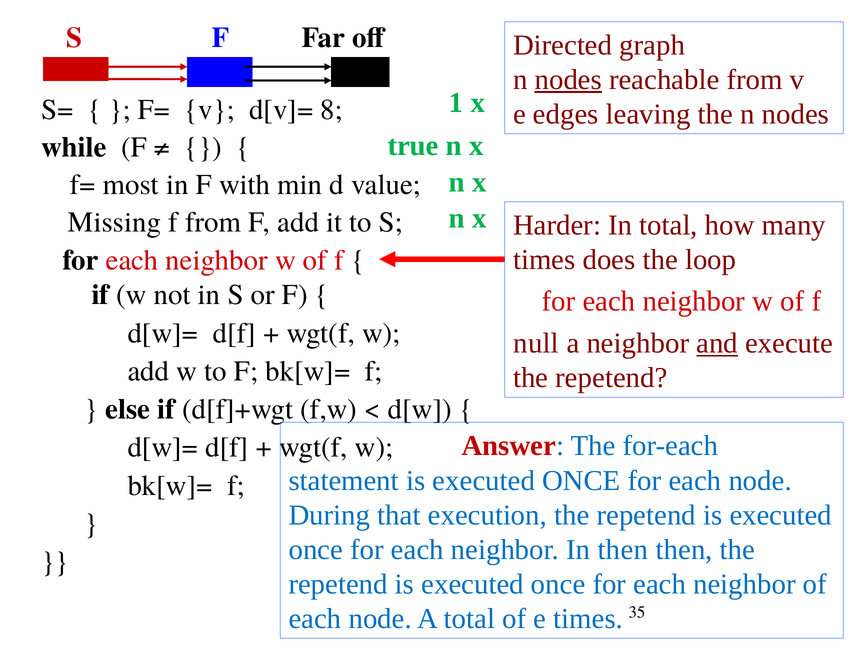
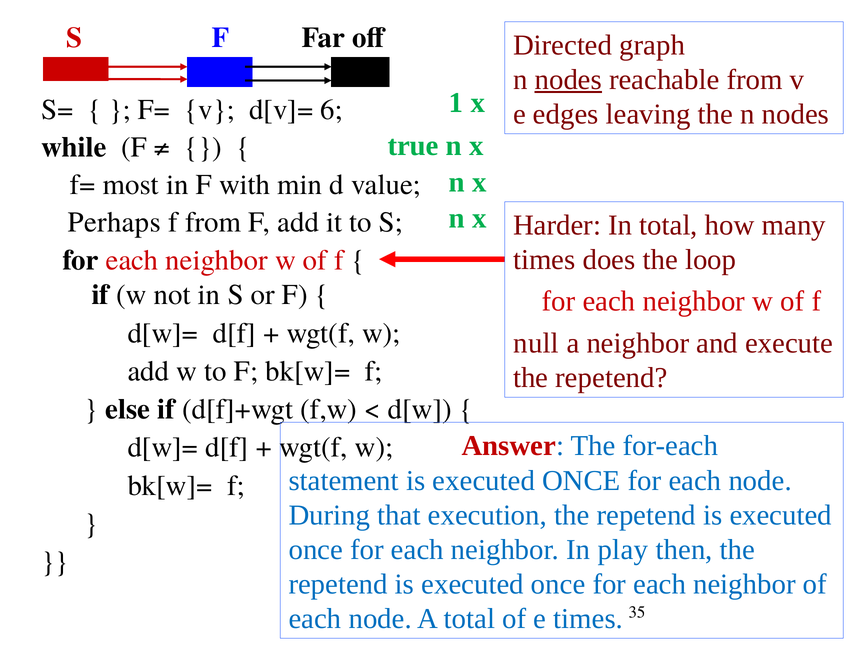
8: 8 -> 6
Missing: Missing -> Perhaps
and underline: present -> none
In then: then -> play
